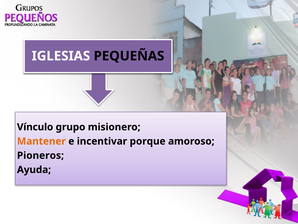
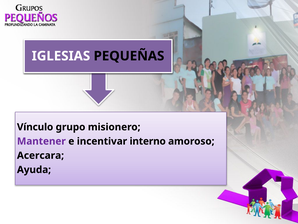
Mantener colour: orange -> purple
porque: porque -> interno
Pioneros: Pioneros -> Acercara
